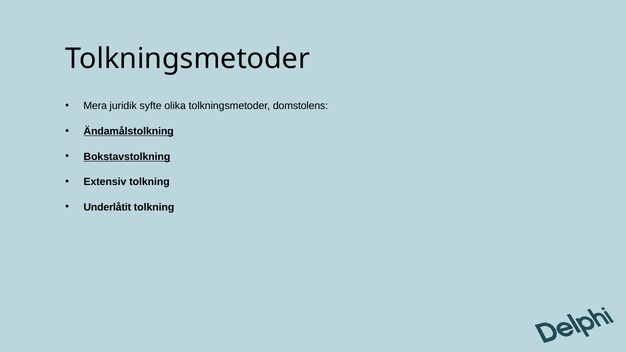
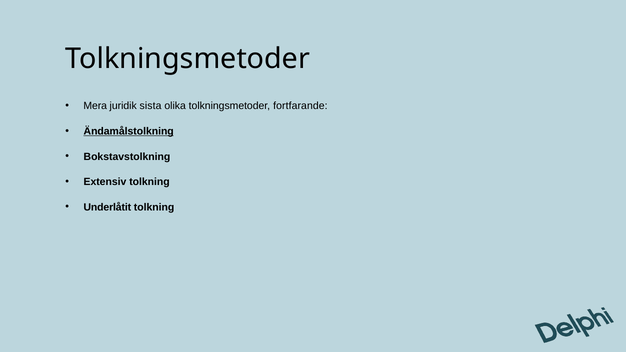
syfte: syfte -> sista
domstolens: domstolens -> fortfarande
Bokstavstolkning underline: present -> none
